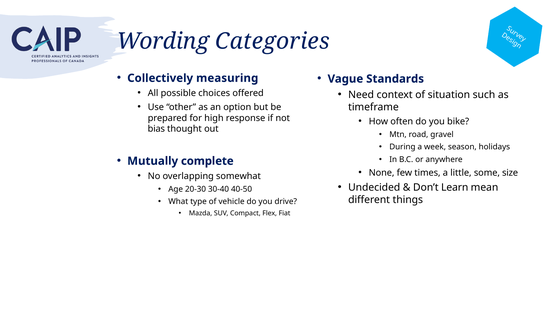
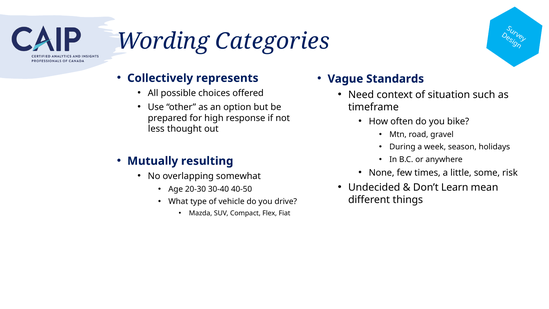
measuring: measuring -> represents
bias: bias -> less
complete: complete -> resulting
size: size -> risk
